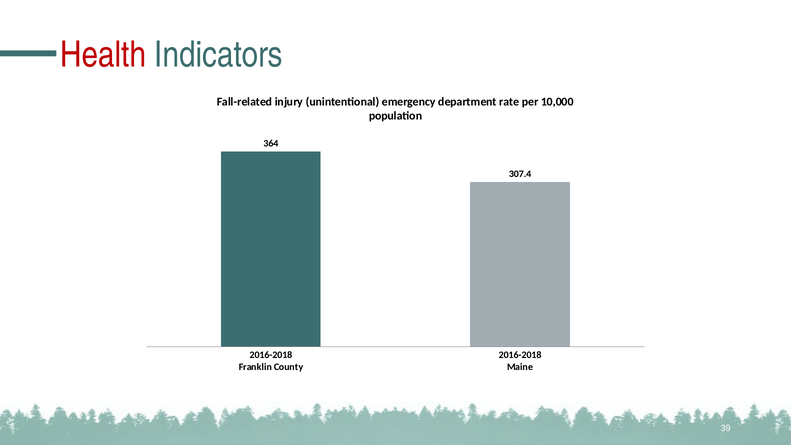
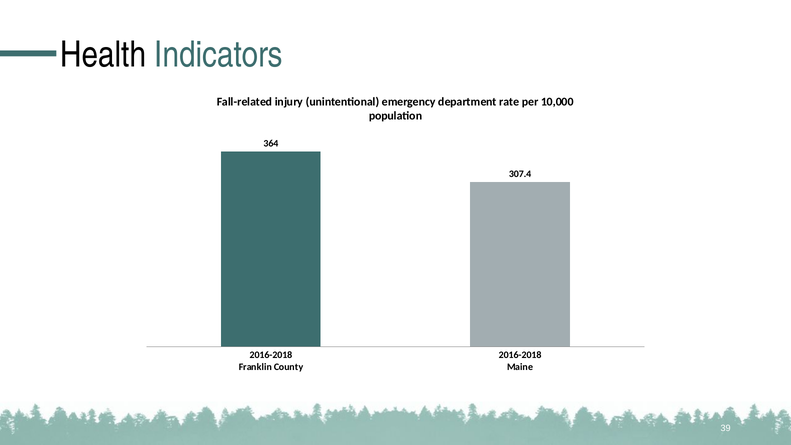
Health colour: red -> black
